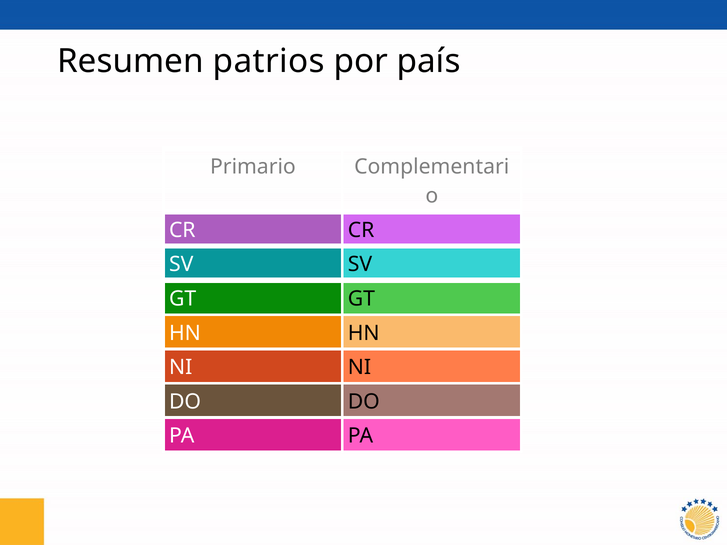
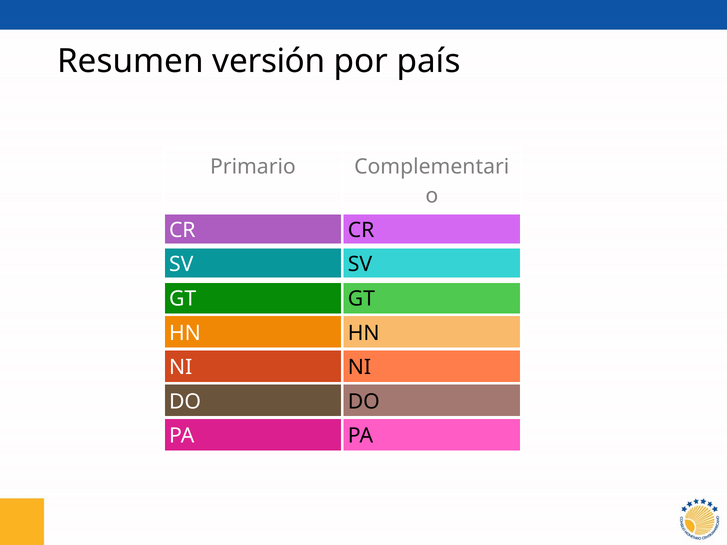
patrios: patrios -> versión
